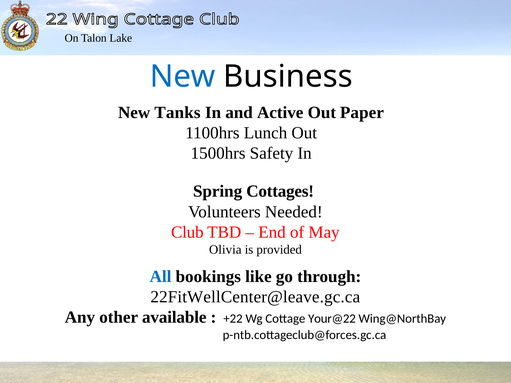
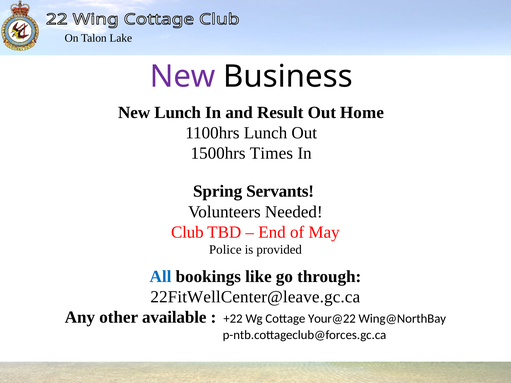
New at (183, 77) colour: blue -> purple
New Tanks: Tanks -> Lunch
Active: Active -> Result
Paper: Paper -> Home
Safety: Safety -> Times
Cottages: Cottages -> Servants
Olivia: Olivia -> Police
